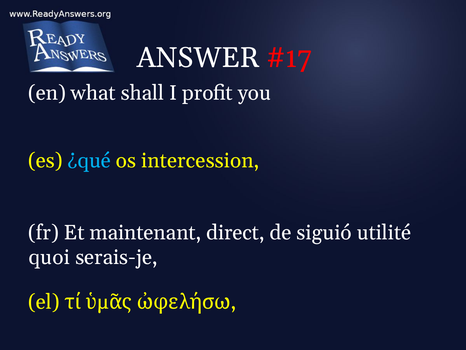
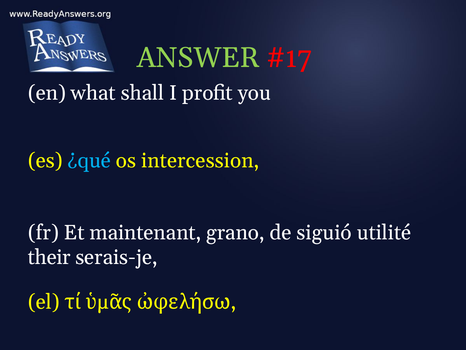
ANSWER colour: white -> light green
direct: direct -> grano
quoi: quoi -> their
